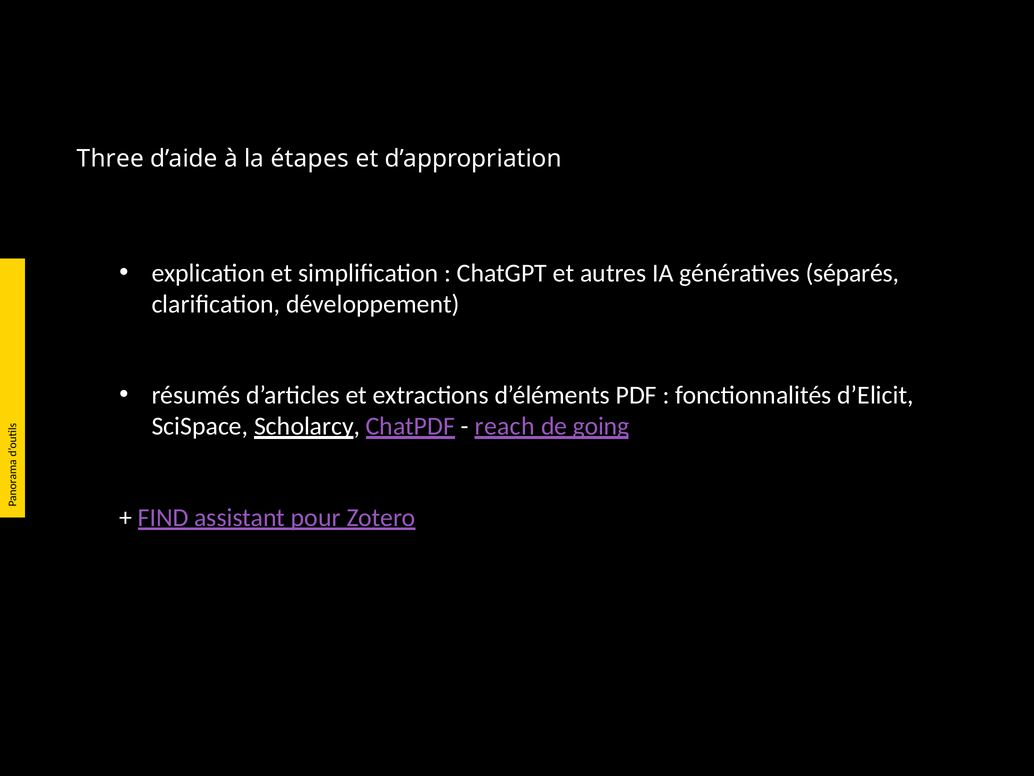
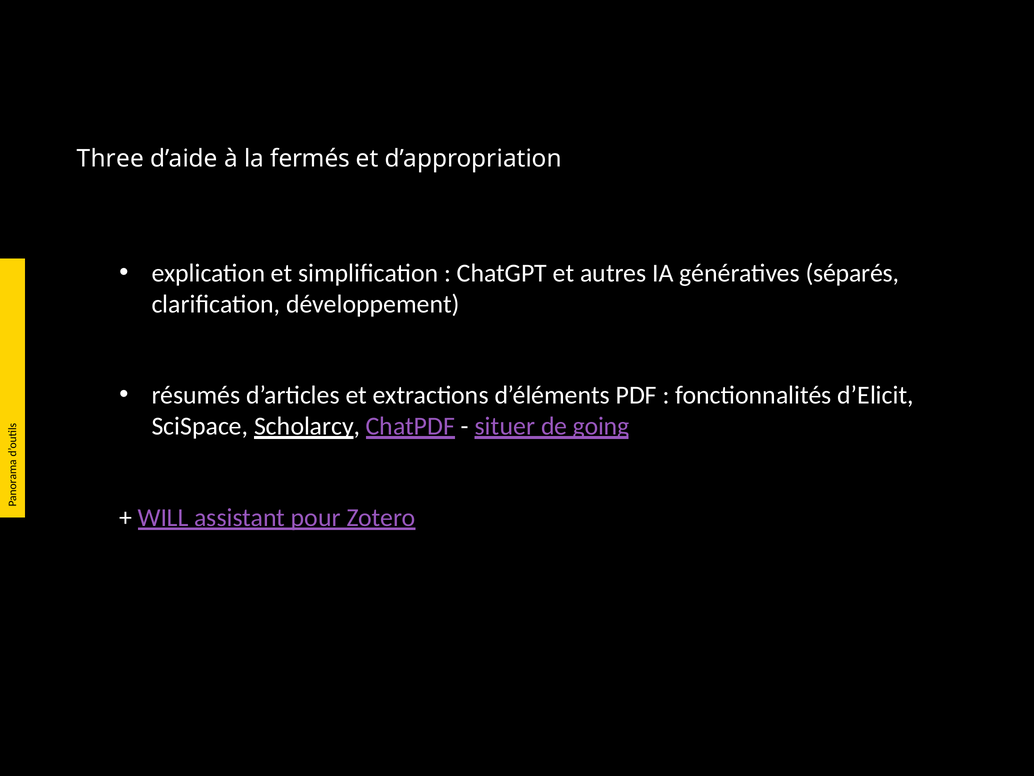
étapes: étapes -> fermés
reach: reach -> situer
FIND: FIND -> WILL
